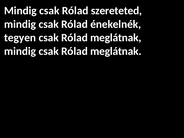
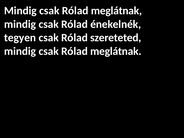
szereteted at (116, 11): szereteted -> meglátnak
meglátnak at (116, 38): meglátnak -> szereteted
